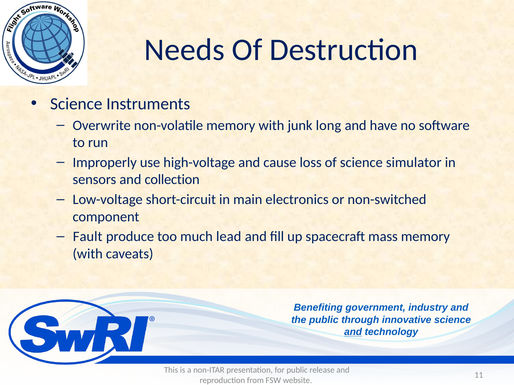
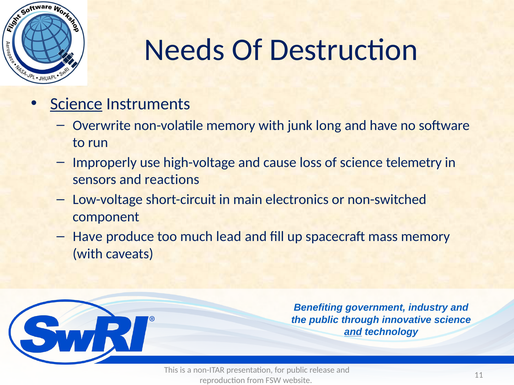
Science at (76, 104) underline: none -> present
simulator: simulator -> telemetry
collection: collection -> reactions
Fault at (88, 237): Fault -> Have
